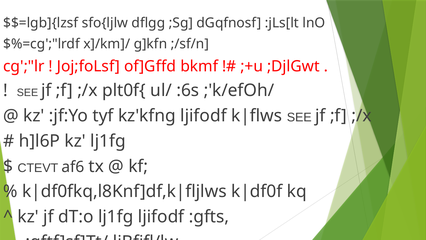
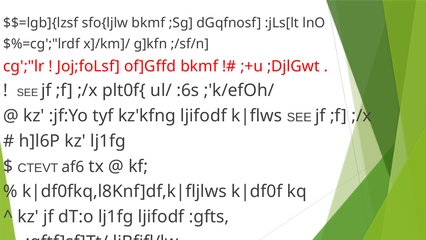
sfo{ljlw dflgg: dflgg -> bkmf
